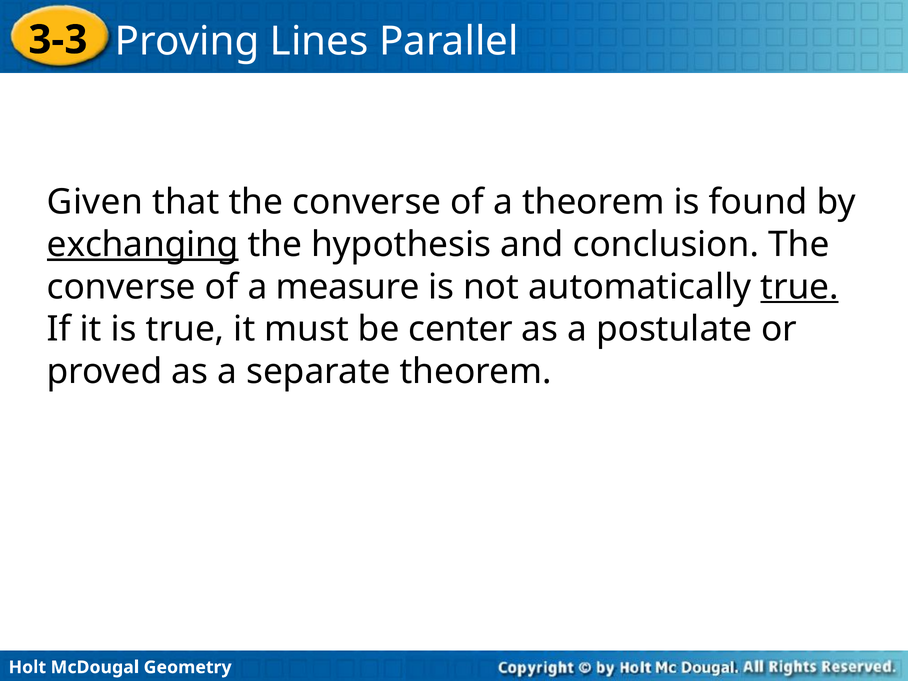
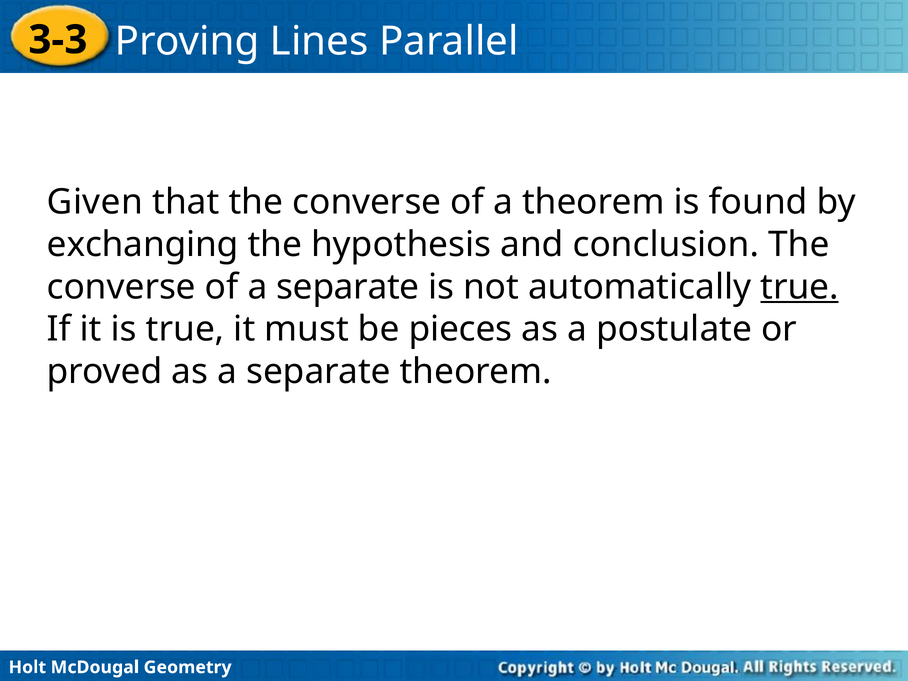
exchanging underline: present -> none
of a measure: measure -> separate
center: center -> pieces
